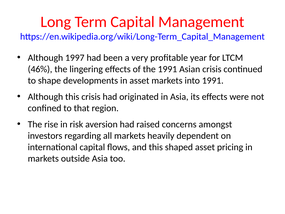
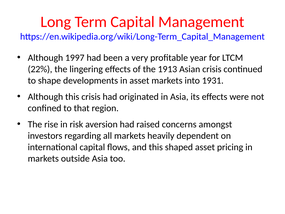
46%: 46% -> 22%
the 1991: 1991 -> 1913
into 1991: 1991 -> 1931
